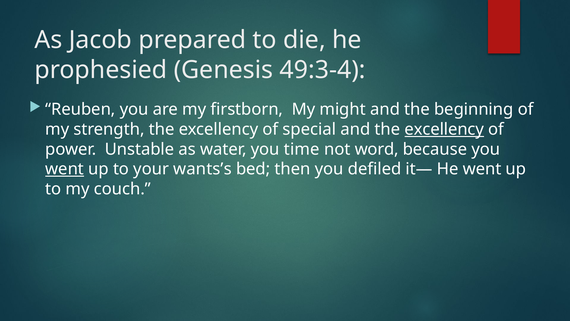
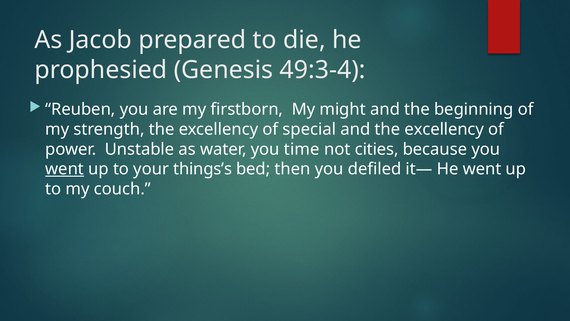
excellency at (444, 129) underline: present -> none
word: word -> cities
wants’s: wants’s -> things’s
